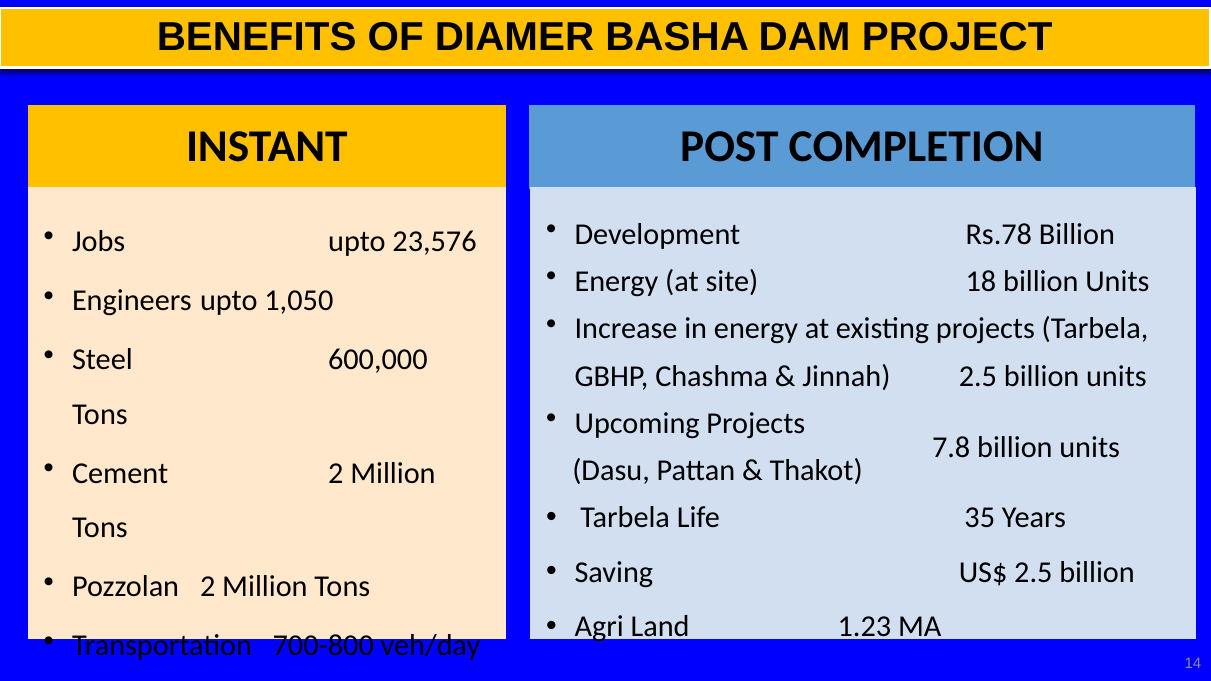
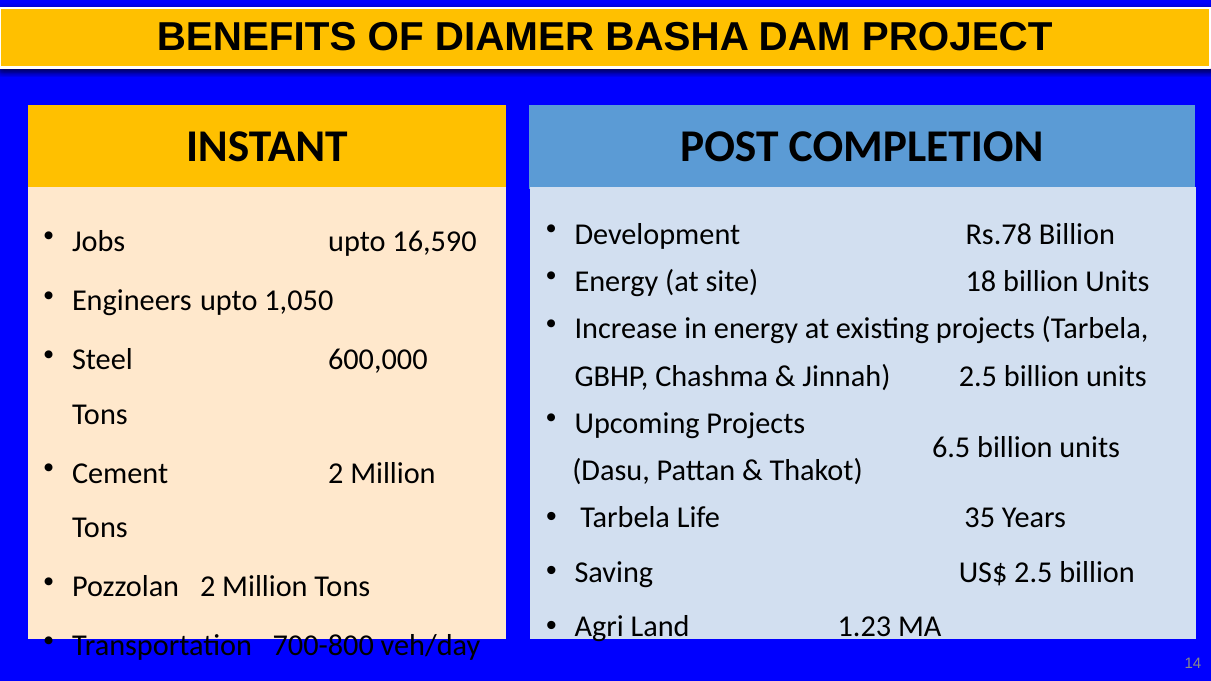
23,576: 23,576 -> 16,590
7.8: 7.8 -> 6.5
